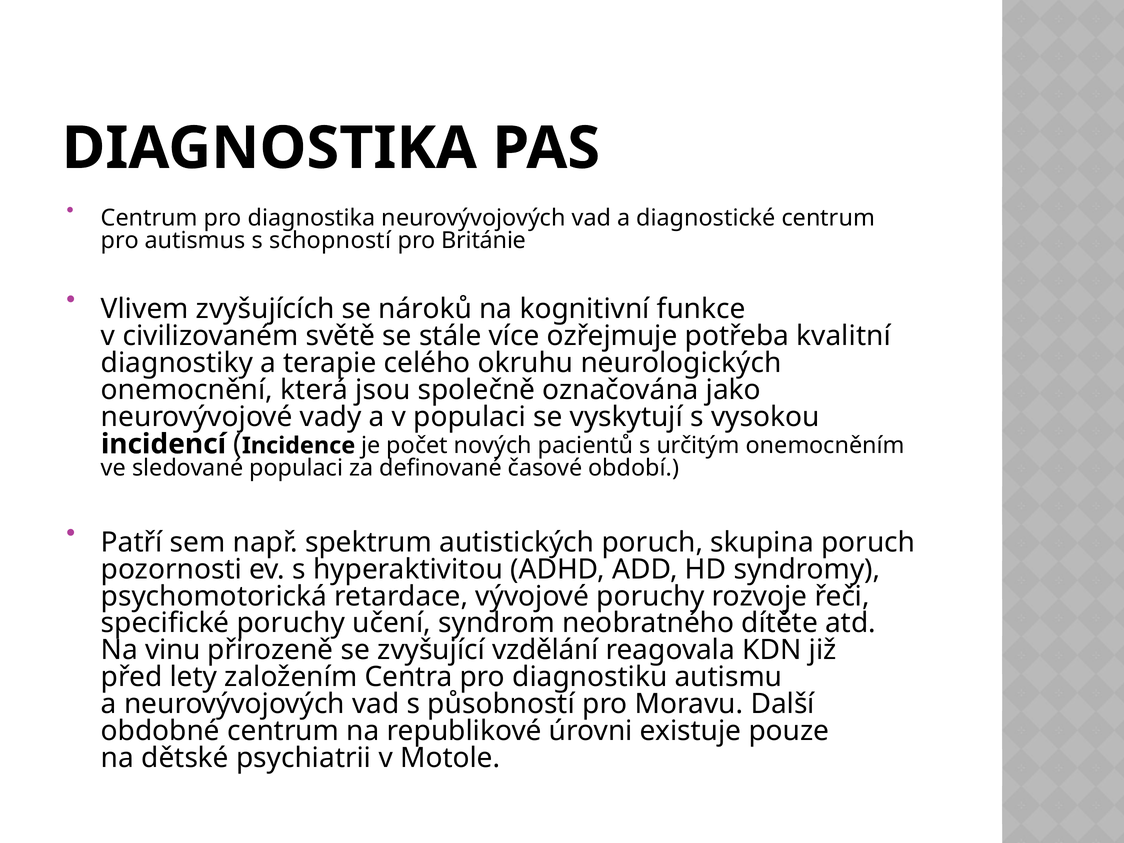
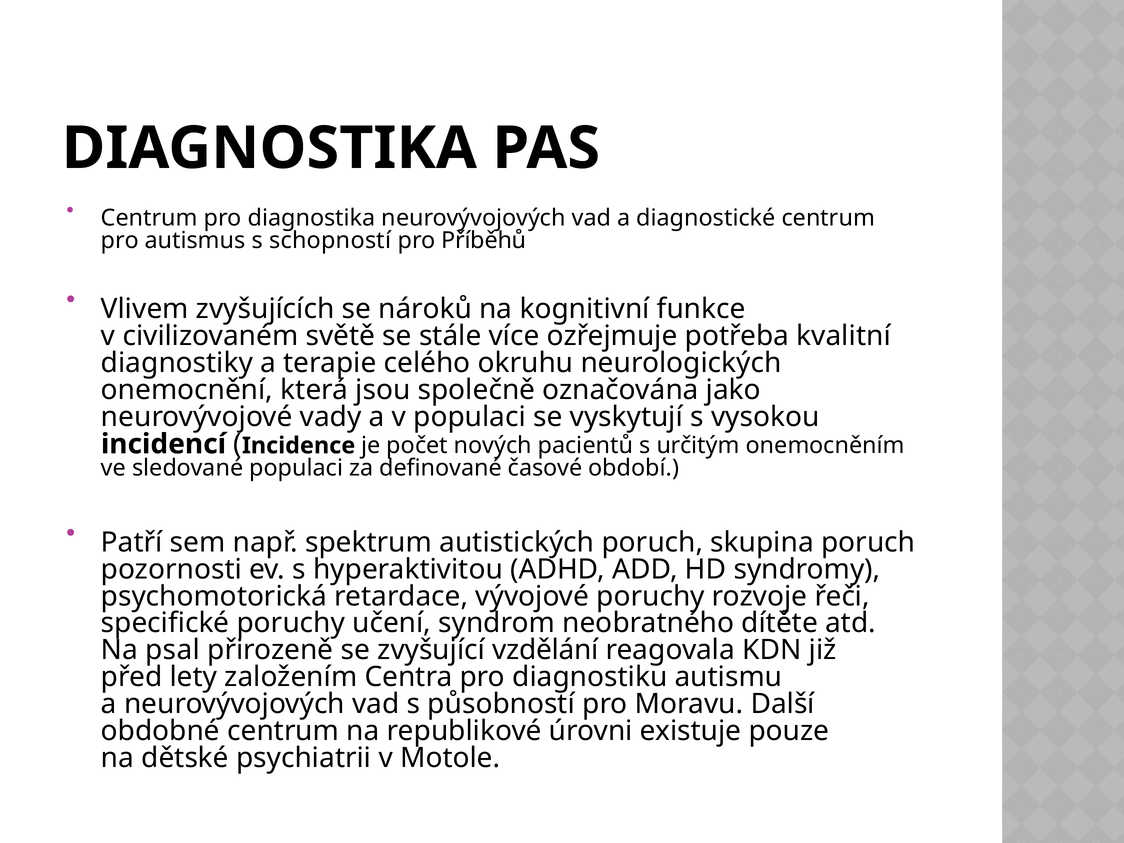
Británie: Británie -> Příběhů
vinu: vinu -> psal
